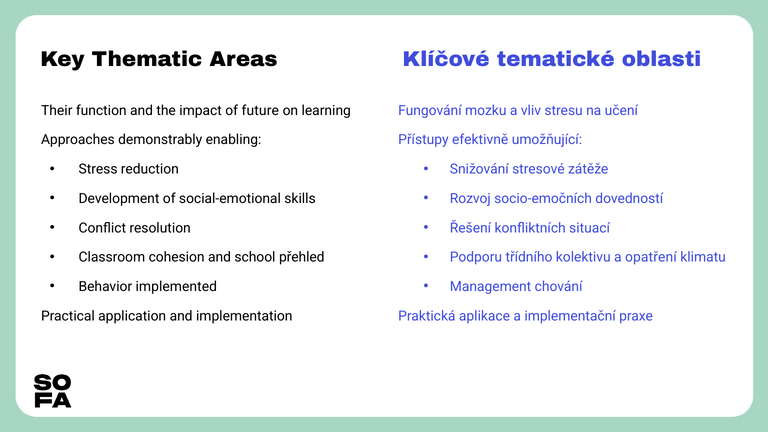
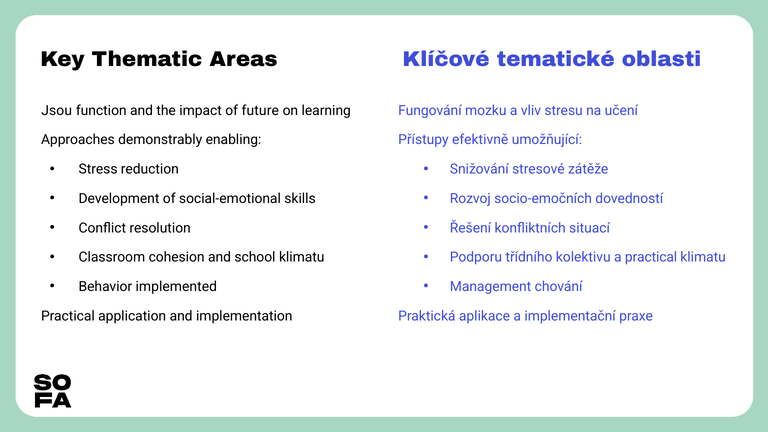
Their: Their -> Jsou
school přehled: přehled -> klimatu
a opatření: opatření -> practical
